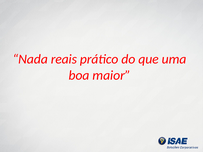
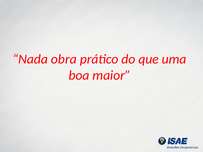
reais: reais -> obra
